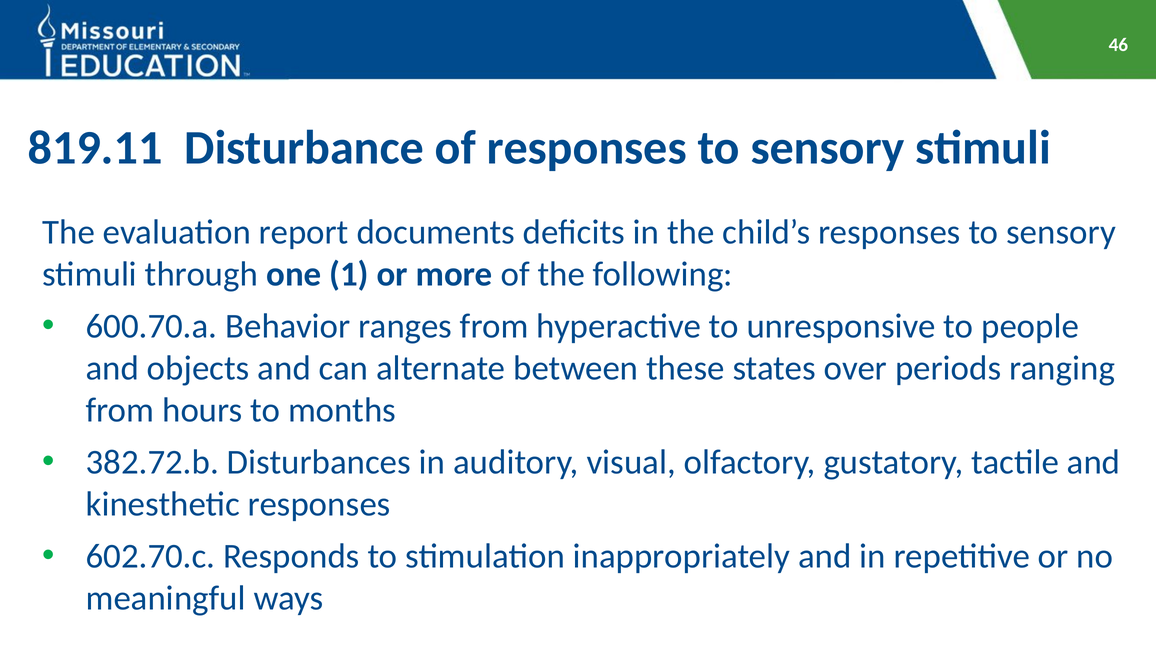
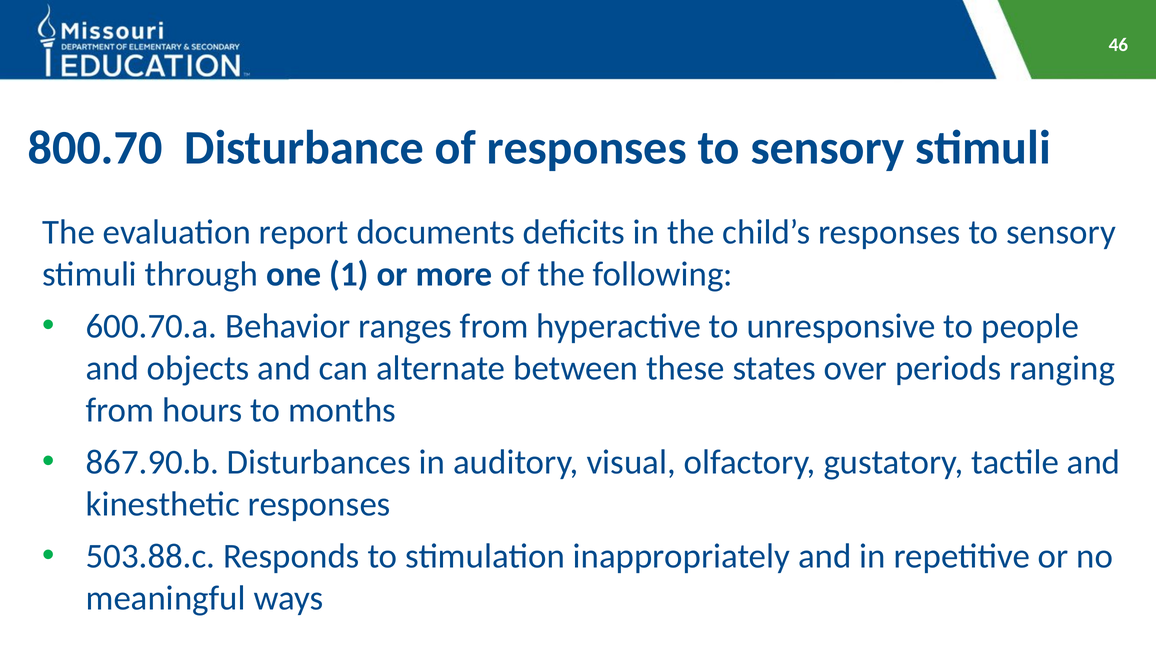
819.11: 819.11 -> 800.70
382.72.b: 382.72.b -> 867.90.b
602.70.c: 602.70.c -> 503.88.c
